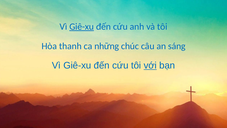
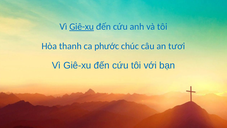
những: những -> phước
sáng: sáng -> tươi
với underline: present -> none
